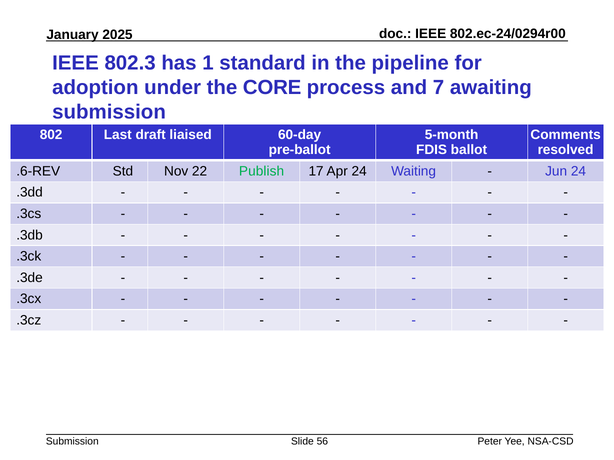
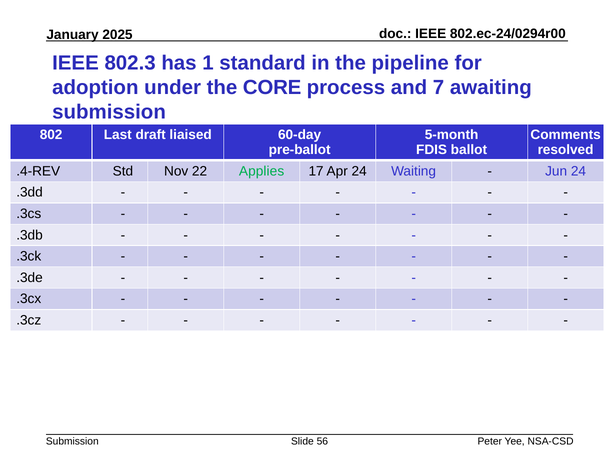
.6-REV: .6-REV -> .4-REV
Publish: Publish -> Applies
